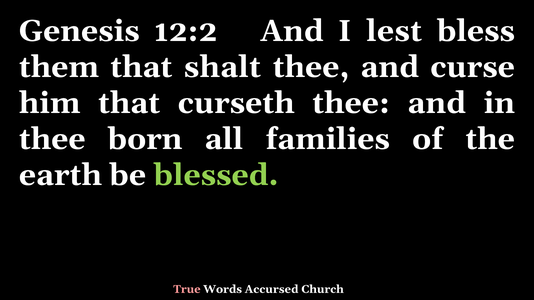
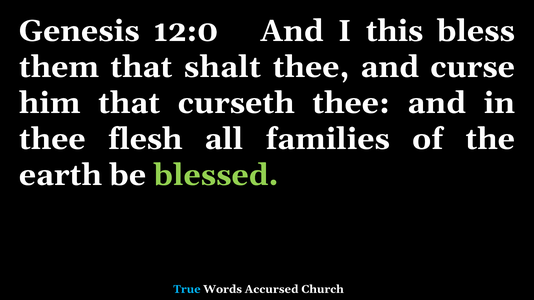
12:2: 12:2 -> 12:0
lest: lest -> this
born: born -> flesh
True colour: pink -> light blue
